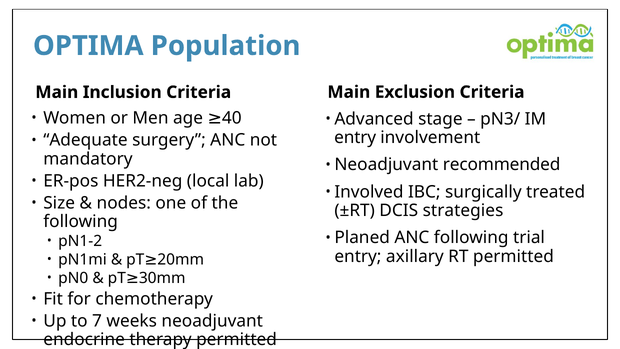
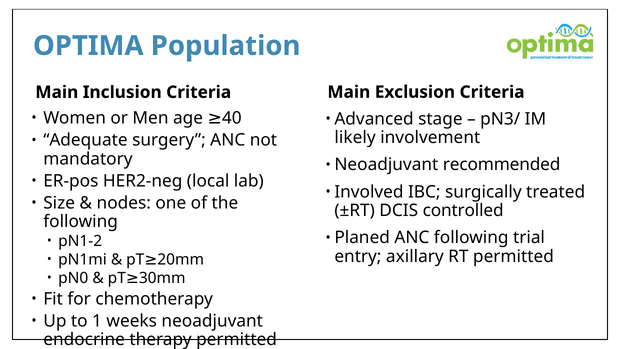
entry at (355, 137): entry -> likely
strategies: strategies -> controlled
7: 7 -> 1
